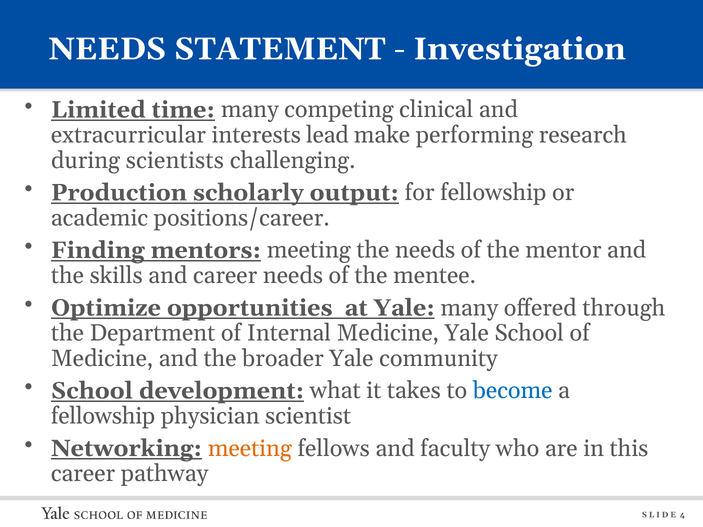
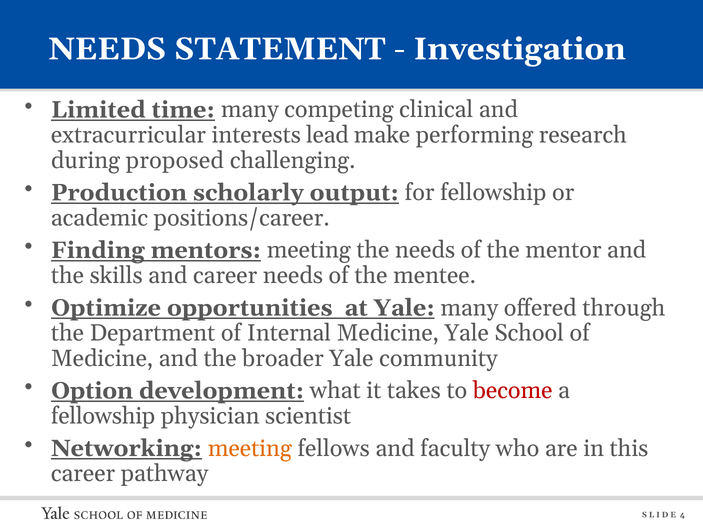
scientists: scientists -> proposed
School at (92, 391): School -> Option
become colour: blue -> red
